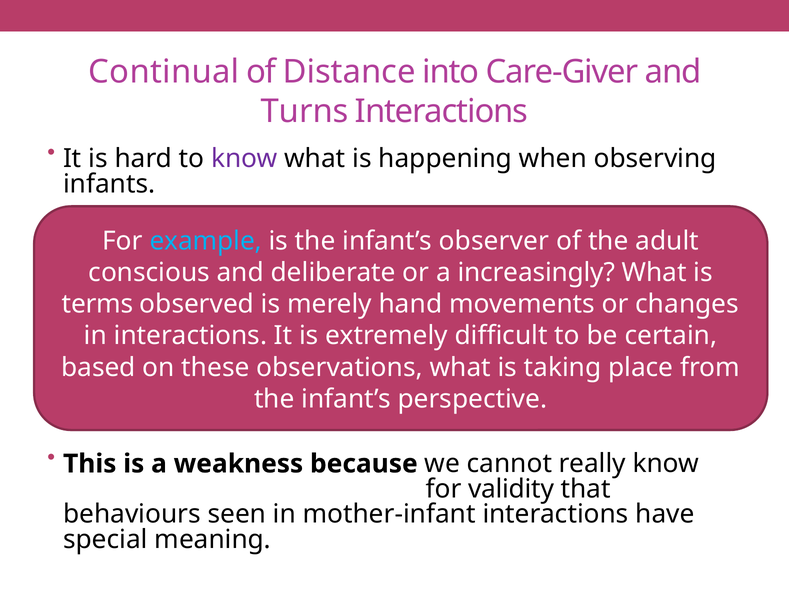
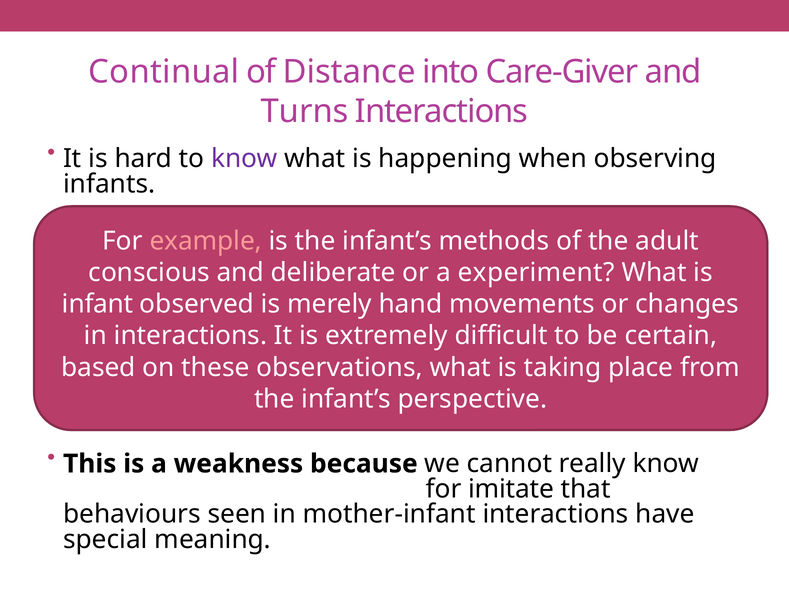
example colour: light blue -> pink
observer: observer -> methods
increasingly: increasingly -> experiment
terms: terms -> infant
validity: validity -> imitate
